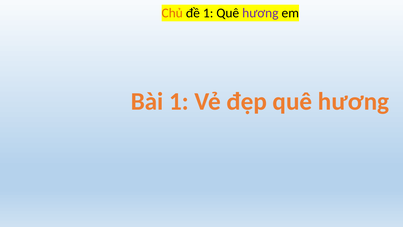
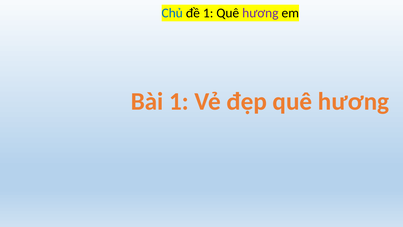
Chủ colour: orange -> blue
